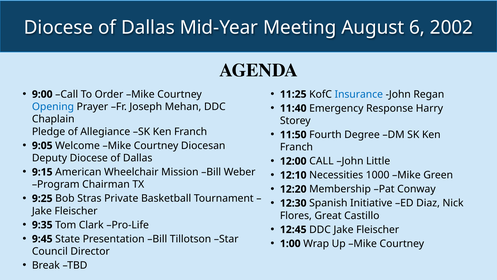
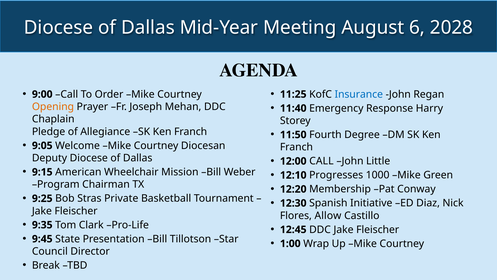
2002: 2002 -> 2028
Opening colour: blue -> orange
Necessities: Necessities -> Progresses
Great: Great -> Allow
